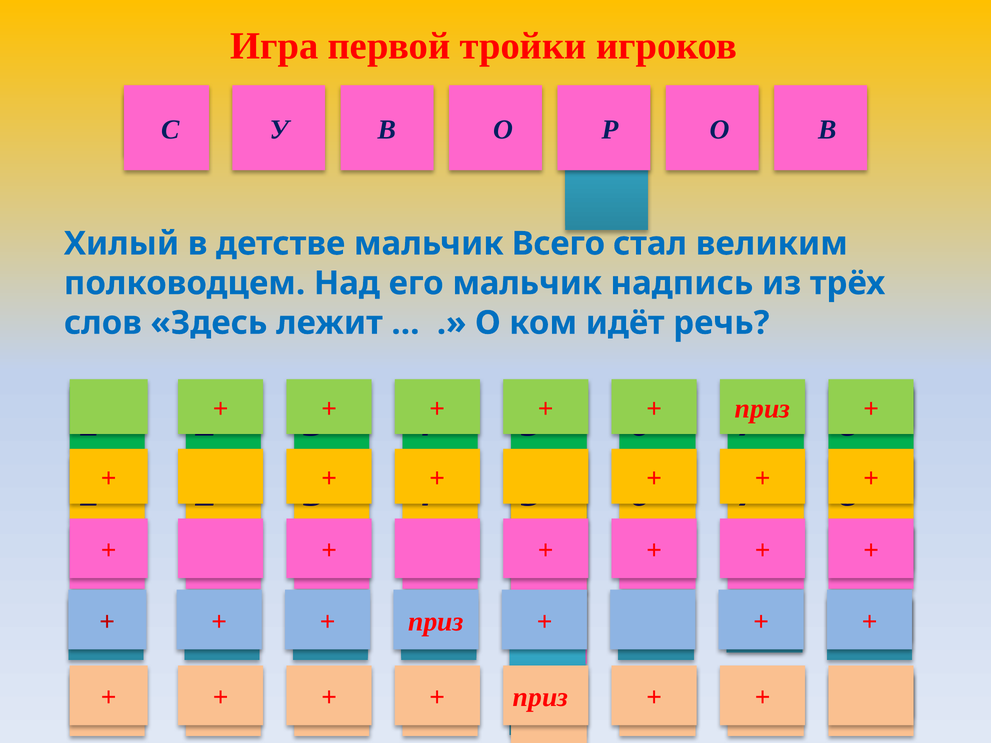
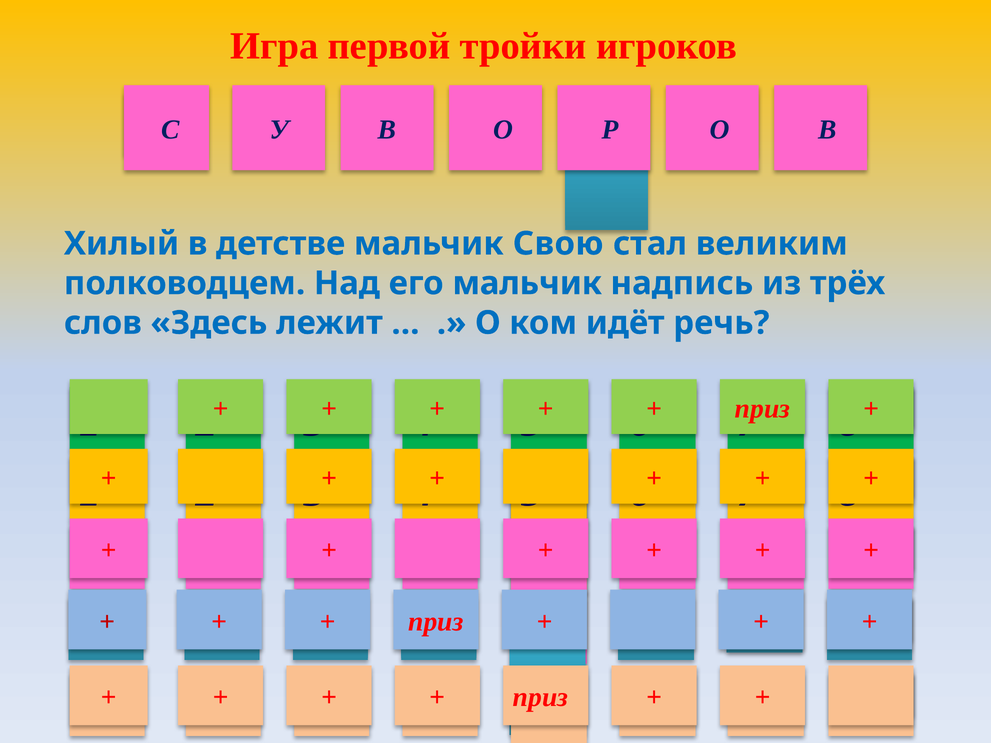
Всего: Всего -> Свою
